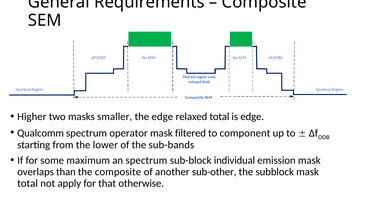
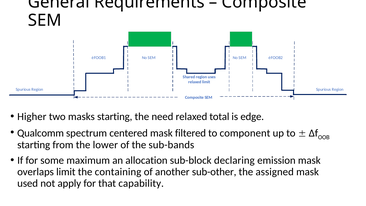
masks smaller: smaller -> starting
the edge: edge -> need
operator: operator -> centered
an spectrum: spectrum -> allocation
individual: individual -> declaring
overlaps than: than -> limit
the composite: composite -> containing
subblock: subblock -> assigned
total at (28, 183): total -> used
otherwise: otherwise -> capability
